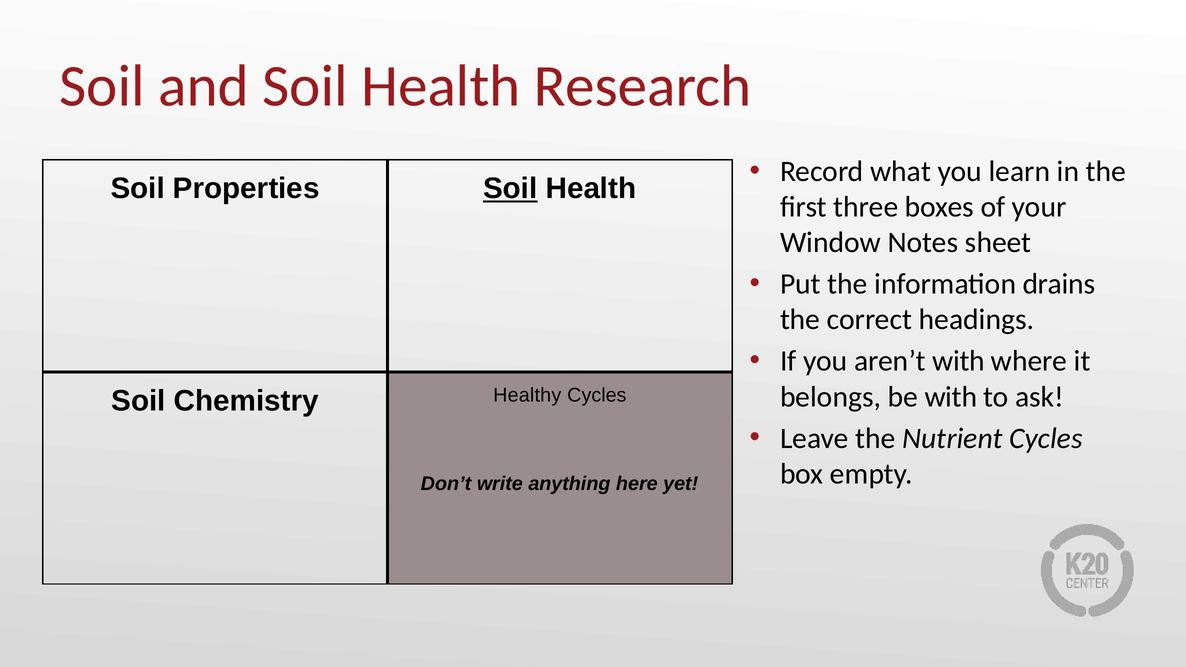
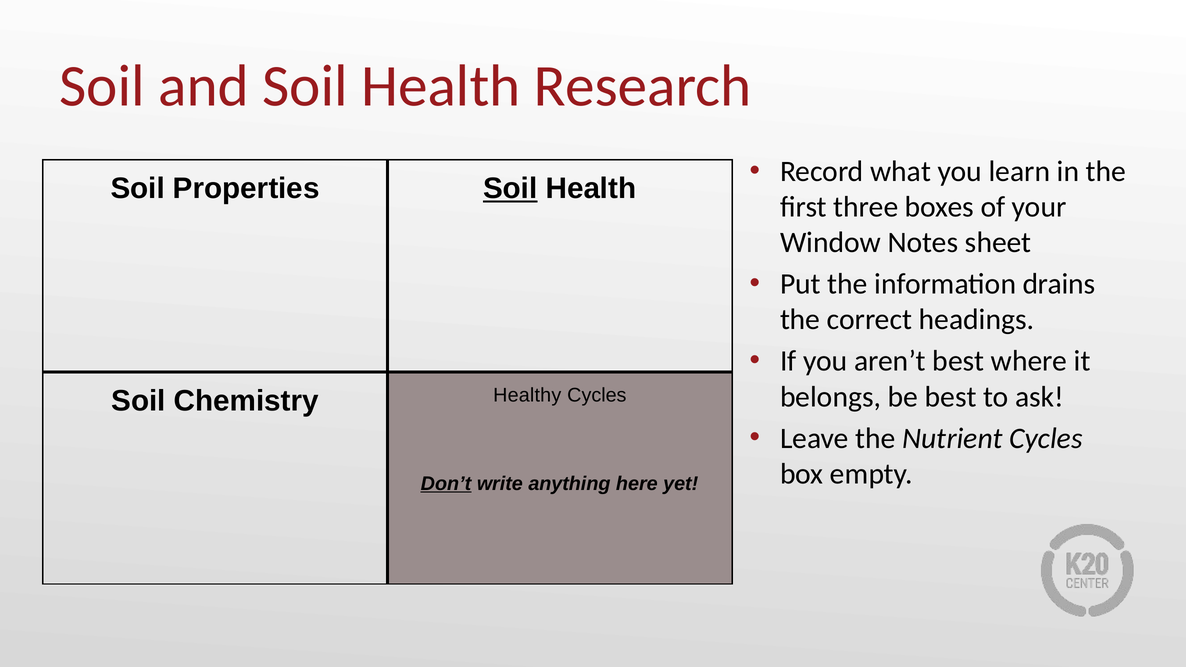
aren’t with: with -> best
be with: with -> best
Don’t underline: none -> present
